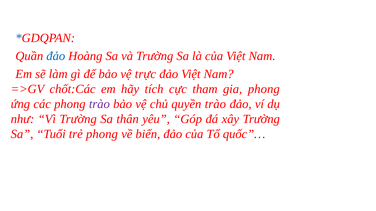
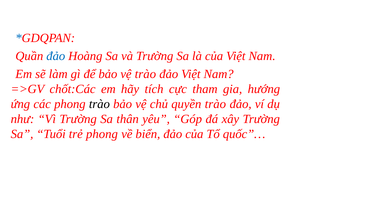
vệ trực: trực -> trào
gia phong: phong -> hướng
trào at (99, 104) colour: purple -> black
